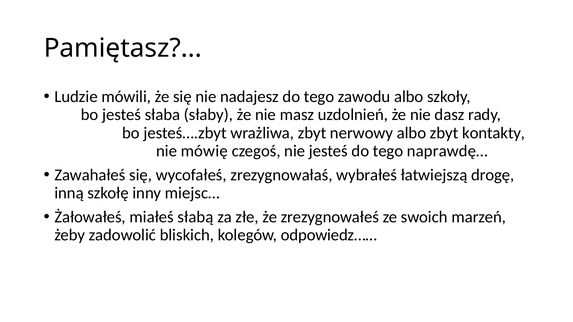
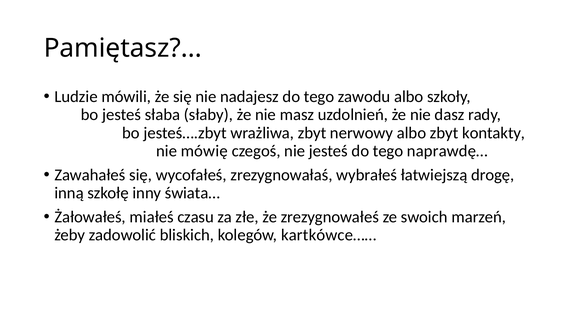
miejsc…: miejsc… -> świata…
słabą: słabą -> czasu
odpowiedz……: odpowiedz…… -> kartkówce……
